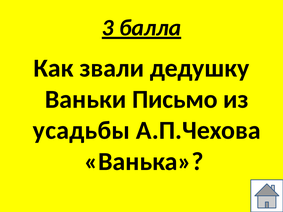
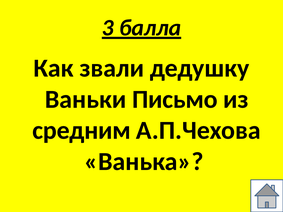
усадьбы: усадьбы -> средним
